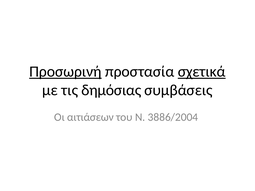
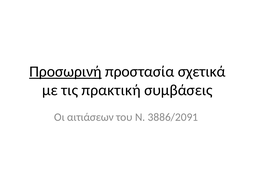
σχετικά underline: present -> none
δημόσιας: δημόσιας -> πρακτική
3886/2004: 3886/2004 -> 3886/2091
